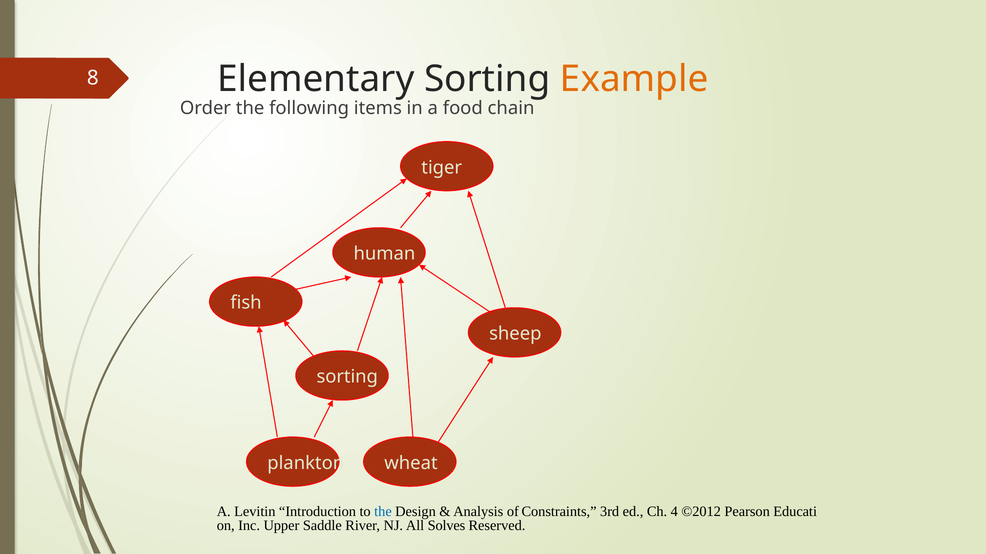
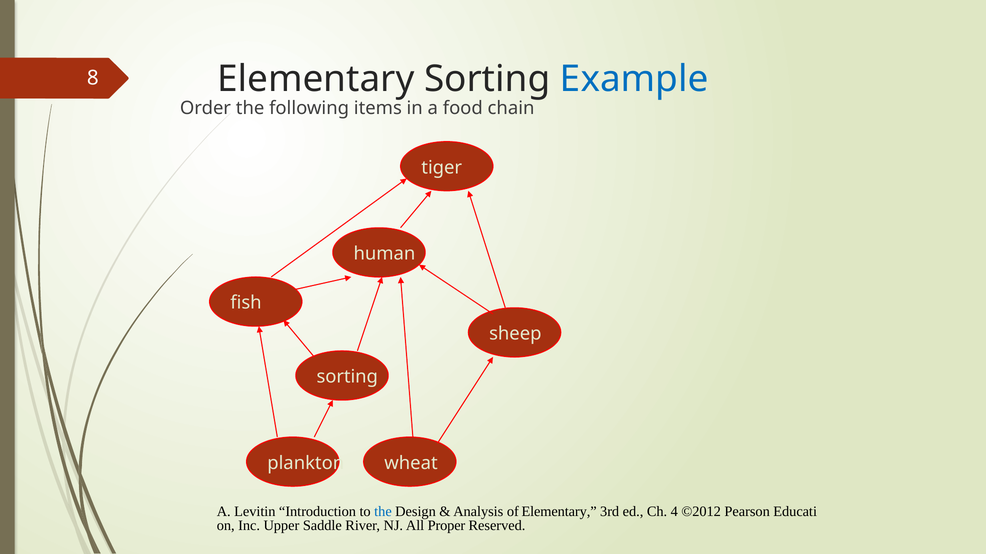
Example colour: orange -> blue
of Constraints: Constraints -> Elementary
Solves: Solves -> Proper
